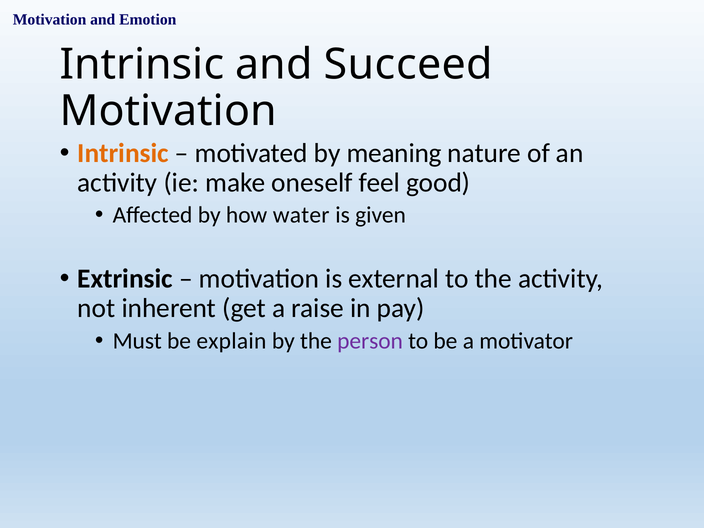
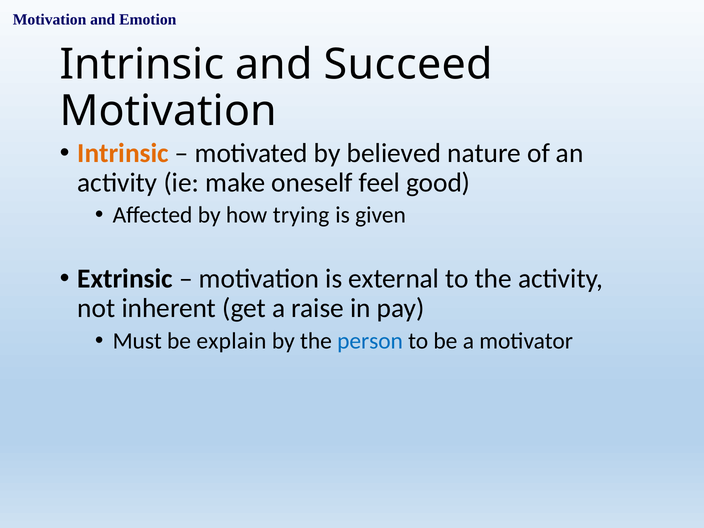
meaning: meaning -> believed
water: water -> trying
person colour: purple -> blue
